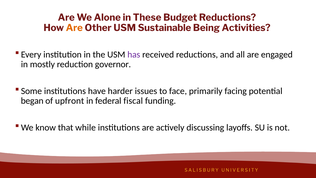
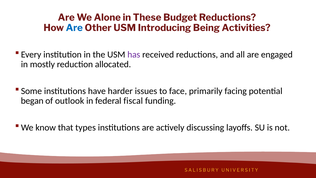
Are at (74, 28) colour: orange -> blue
Sustainable: Sustainable -> Introducing
governor: governor -> allocated
upfront: upfront -> outlook
while: while -> types
